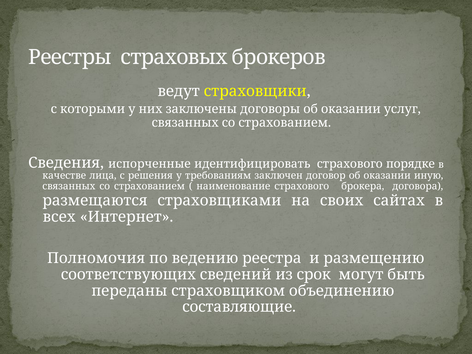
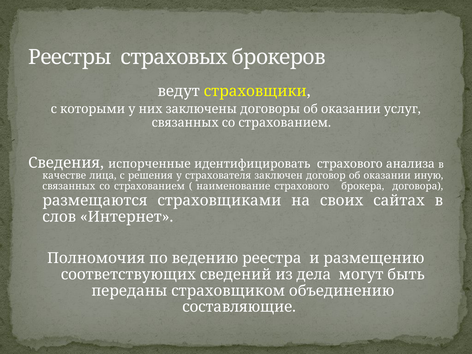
порядке: порядке -> анализа
требованиям: требованиям -> страхователя
всех: всех -> слов
срок: срок -> дела
